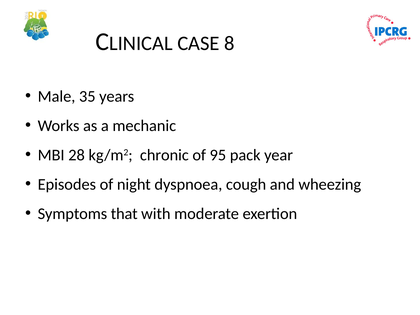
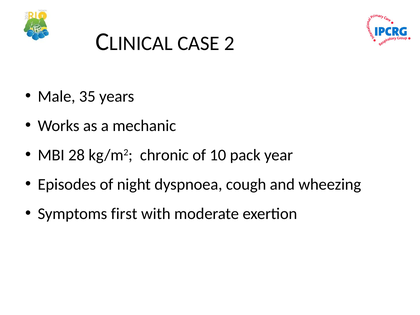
8: 8 -> 2
95: 95 -> 10
that: that -> first
